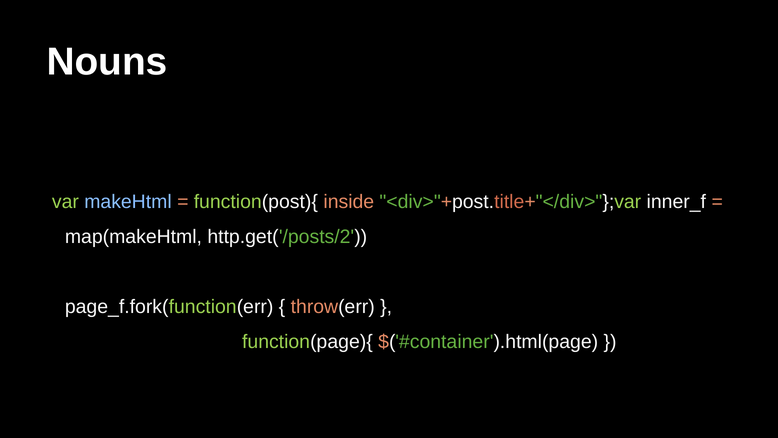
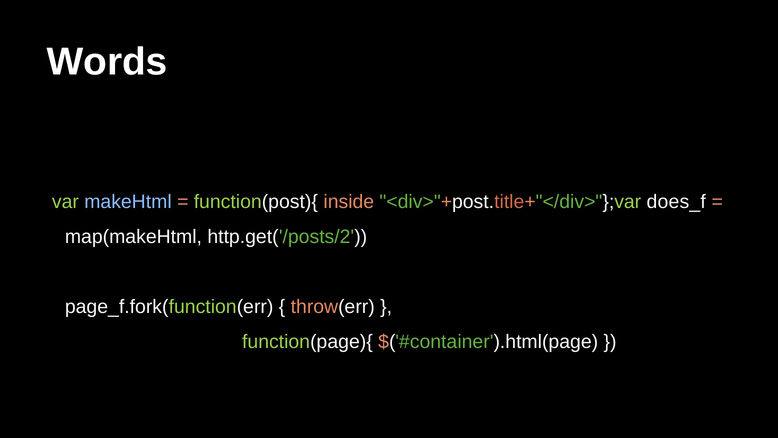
Nouns: Nouns -> Words
inner_f: inner_f -> does_f
